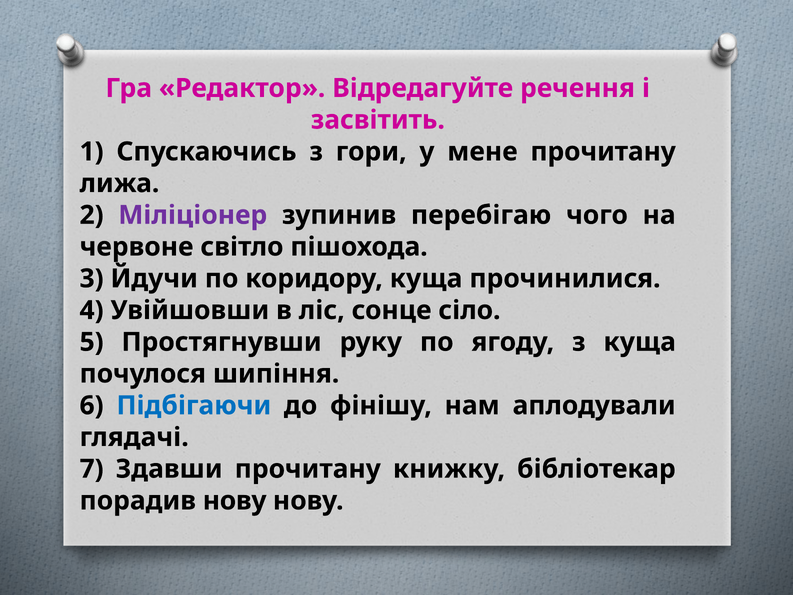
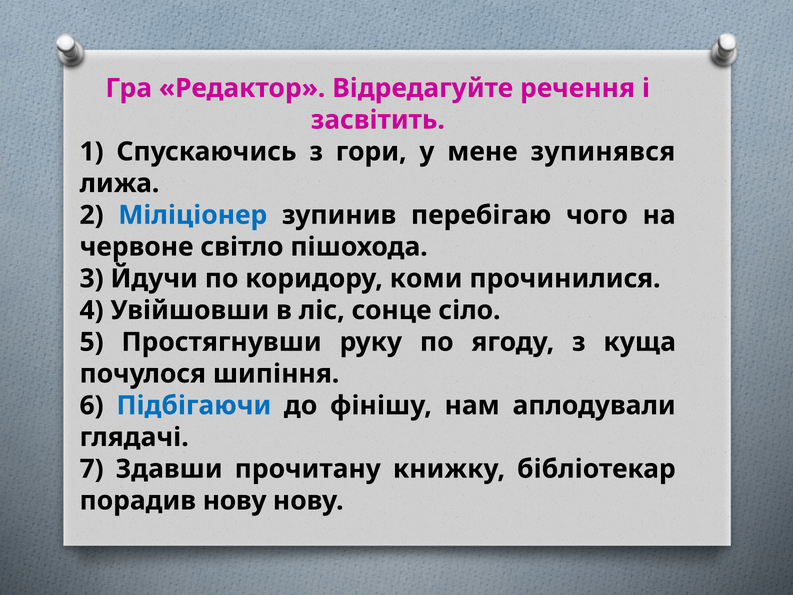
мене прочитану: прочитану -> зупинявся
Міліціонер colour: purple -> blue
коридору куща: куща -> коми
